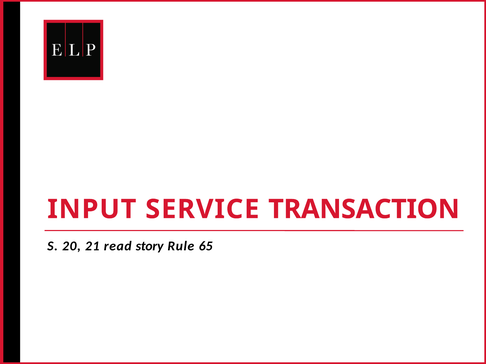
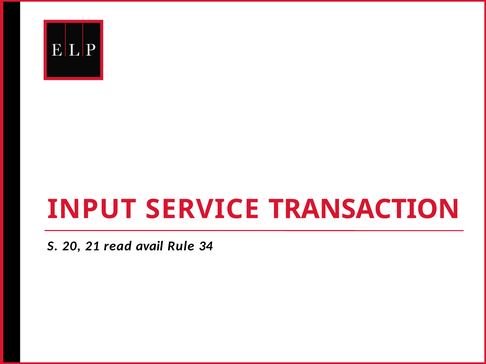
story: story -> avail
65: 65 -> 34
